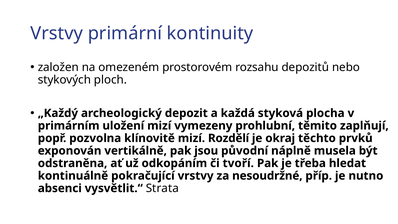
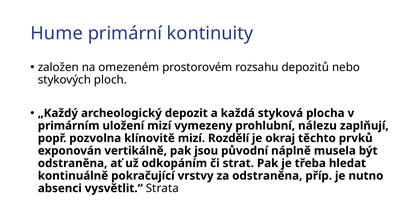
Vrstvy at (57, 33): Vrstvy -> Hume
těmito: těmito -> nálezu
tvoří: tvoří -> strat
za nesoudržné: nesoudržné -> odstraněna
